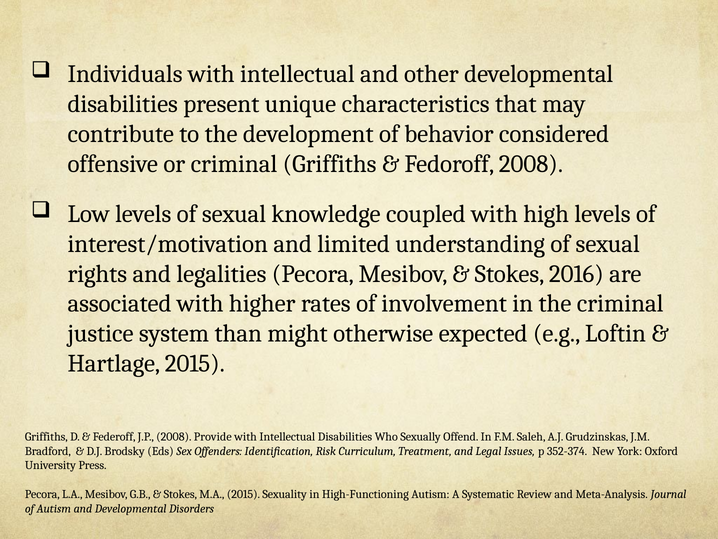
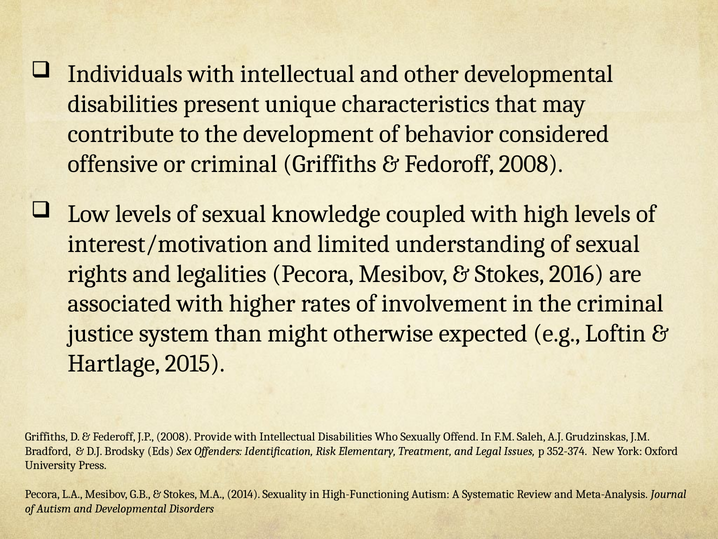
Curriculum: Curriculum -> Elementary
M.A 2015: 2015 -> 2014
